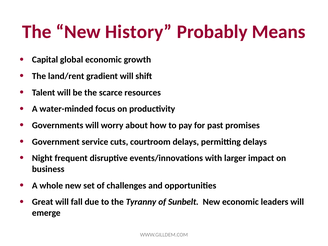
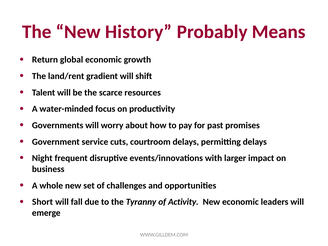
Capital: Capital -> Return
Great: Great -> Short
Sunbelt: Sunbelt -> Activity
